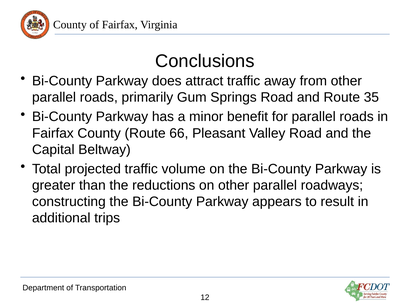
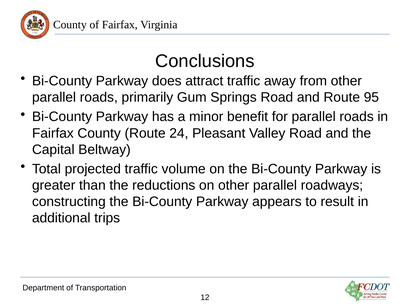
35: 35 -> 95
66: 66 -> 24
